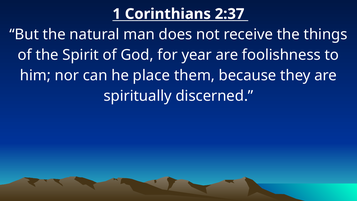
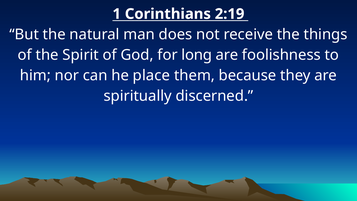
2:37: 2:37 -> 2:19
year: year -> long
